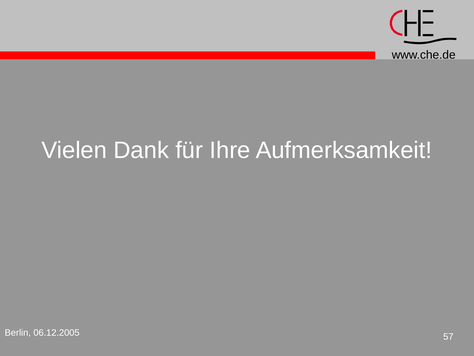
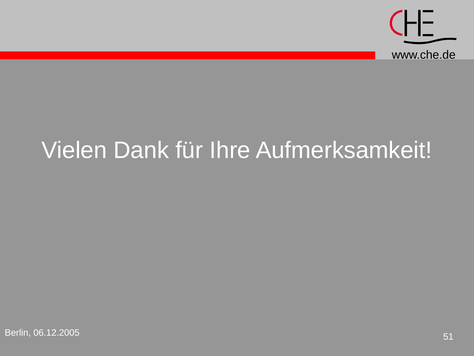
57: 57 -> 51
